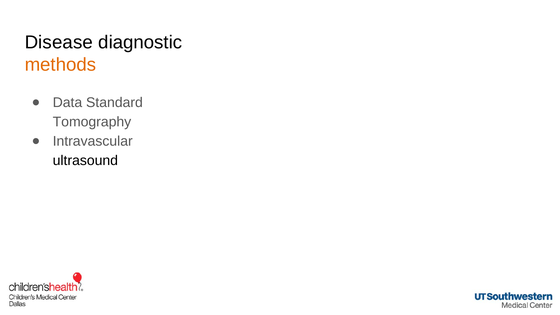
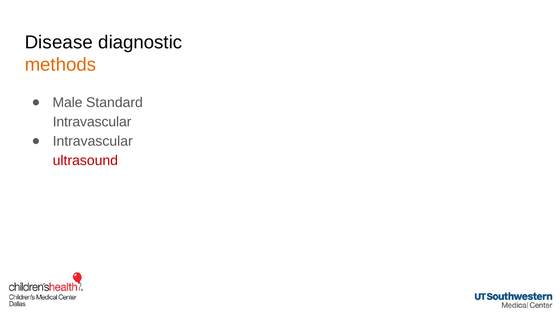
Data: Data -> Male
Tomography at (92, 122): Tomography -> Intravascular
ultrasound colour: black -> red
